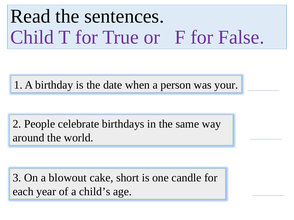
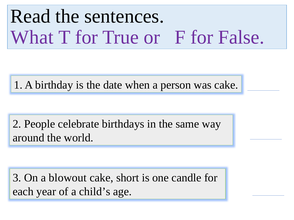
Child: Child -> What
was your: your -> cake
